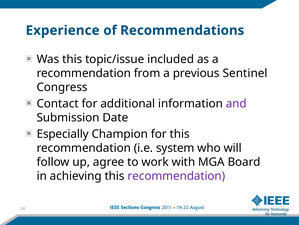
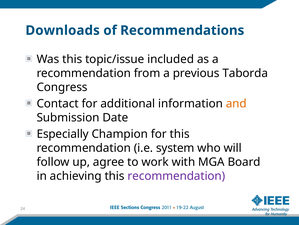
Experience: Experience -> Downloads
Sentinel: Sentinel -> Taborda
and colour: purple -> orange
